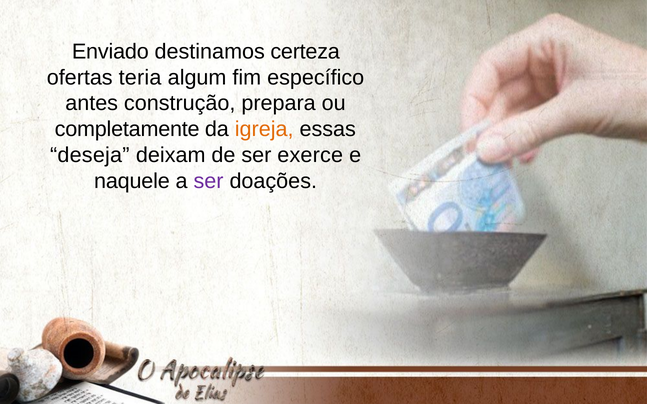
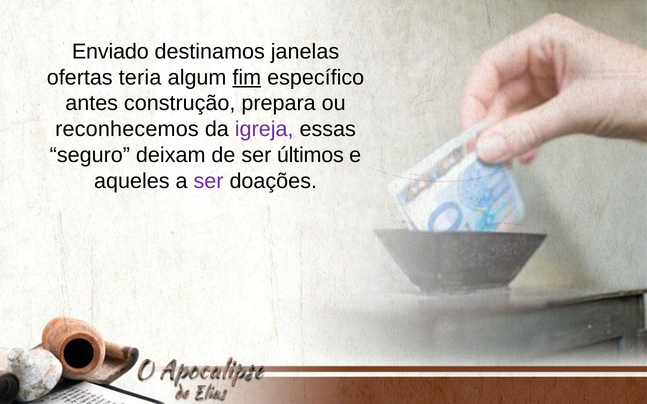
certeza: certeza -> janelas
fim underline: none -> present
completamente: completamente -> reconhecemos
igreja colour: orange -> purple
deseja: deseja -> seguro
exerce: exerce -> últimos
naquele: naquele -> aqueles
